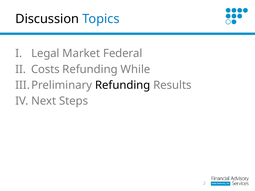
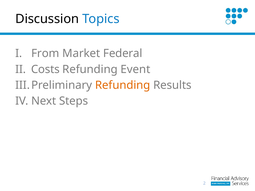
Legal: Legal -> From
While: While -> Event
Refunding at (123, 85) colour: black -> orange
